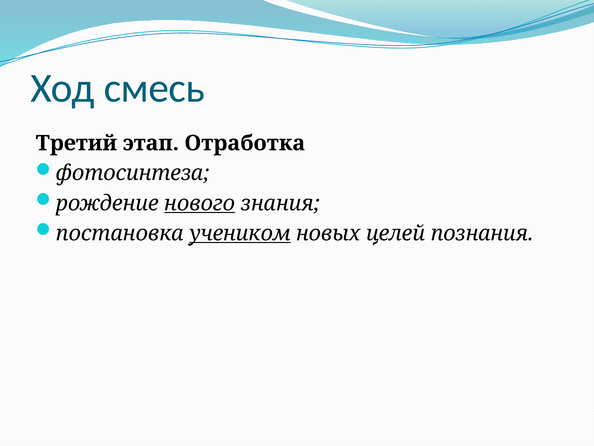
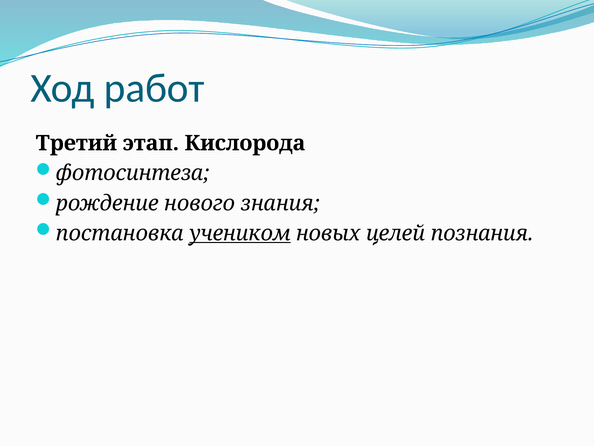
смесь: смесь -> работ
Отработка: Отработка -> Кислорода
нового underline: present -> none
